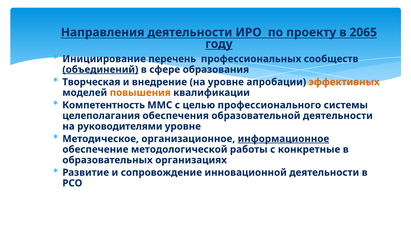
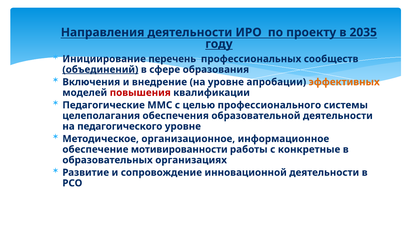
2065: 2065 -> 2035
Творческая: Творческая -> Включения
повышения colour: orange -> red
Компетентность: Компетентность -> Педагогические
руководителями: руководителями -> педагогического
информационное underline: present -> none
методологической: методологической -> мотивированности
